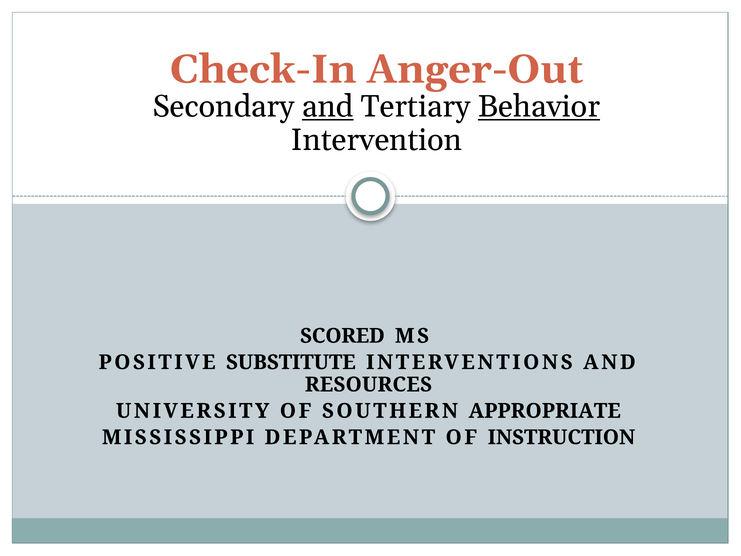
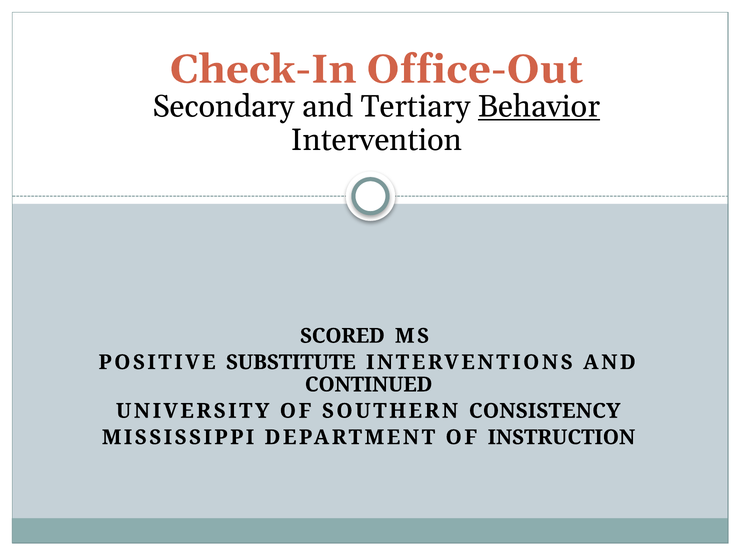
Anger-Out: Anger-Out -> Office-Out
and at (328, 106) underline: present -> none
RESOURCES: RESOURCES -> CONTINUED
APPROPRIATE: APPROPRIATE -> CONSISTENCY
